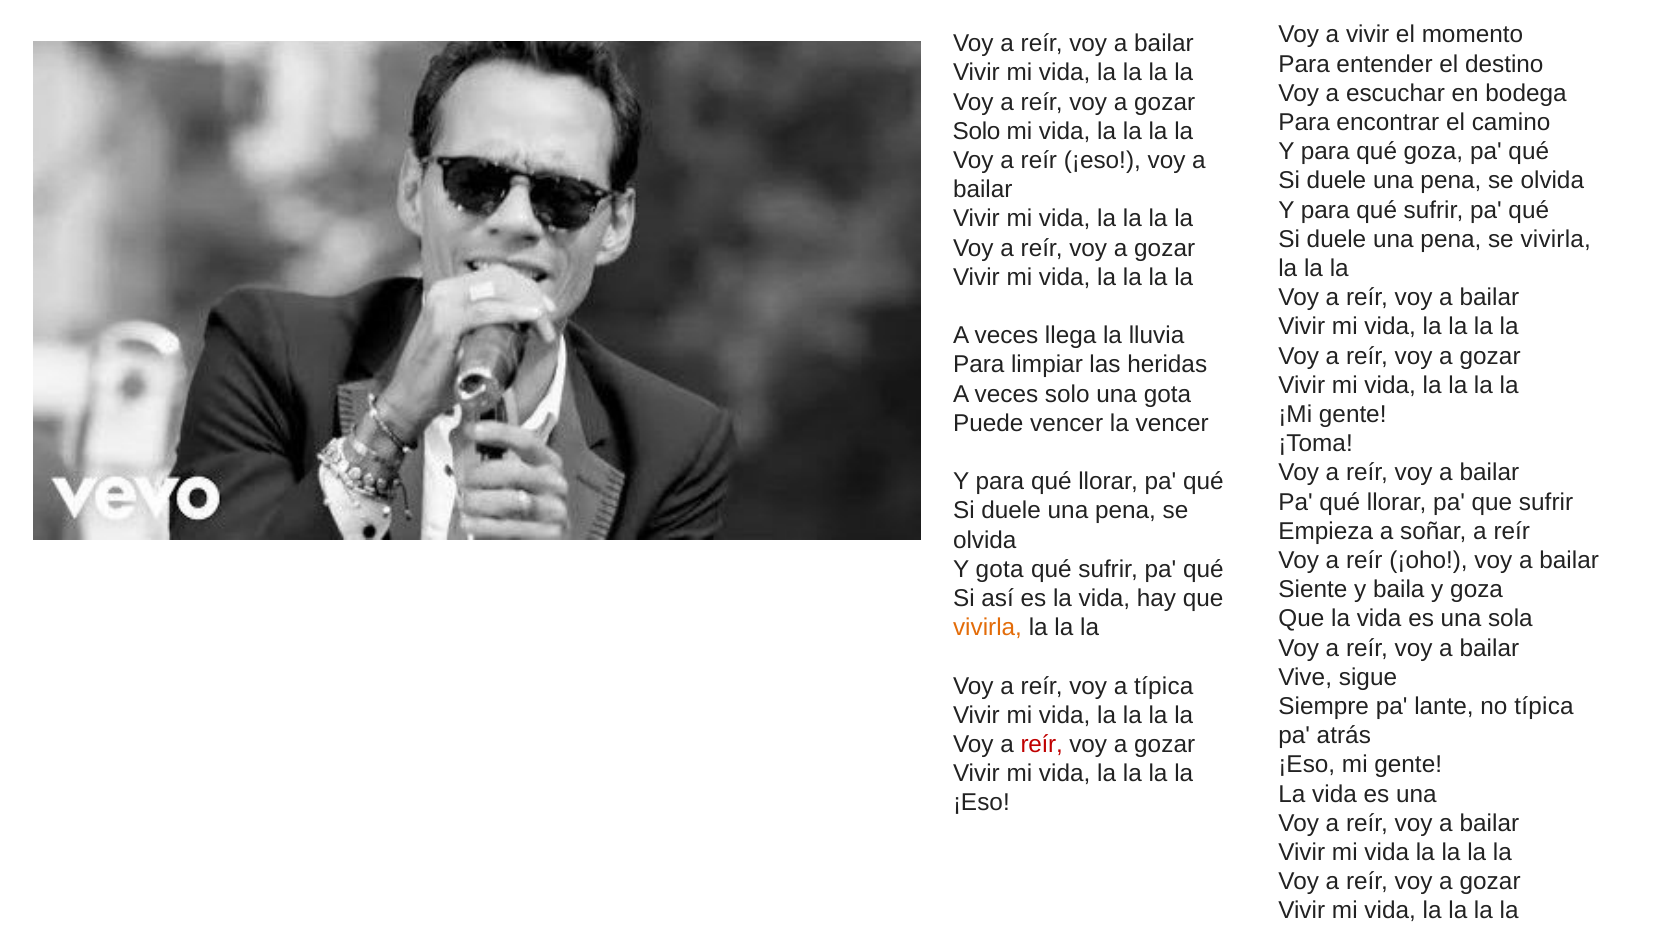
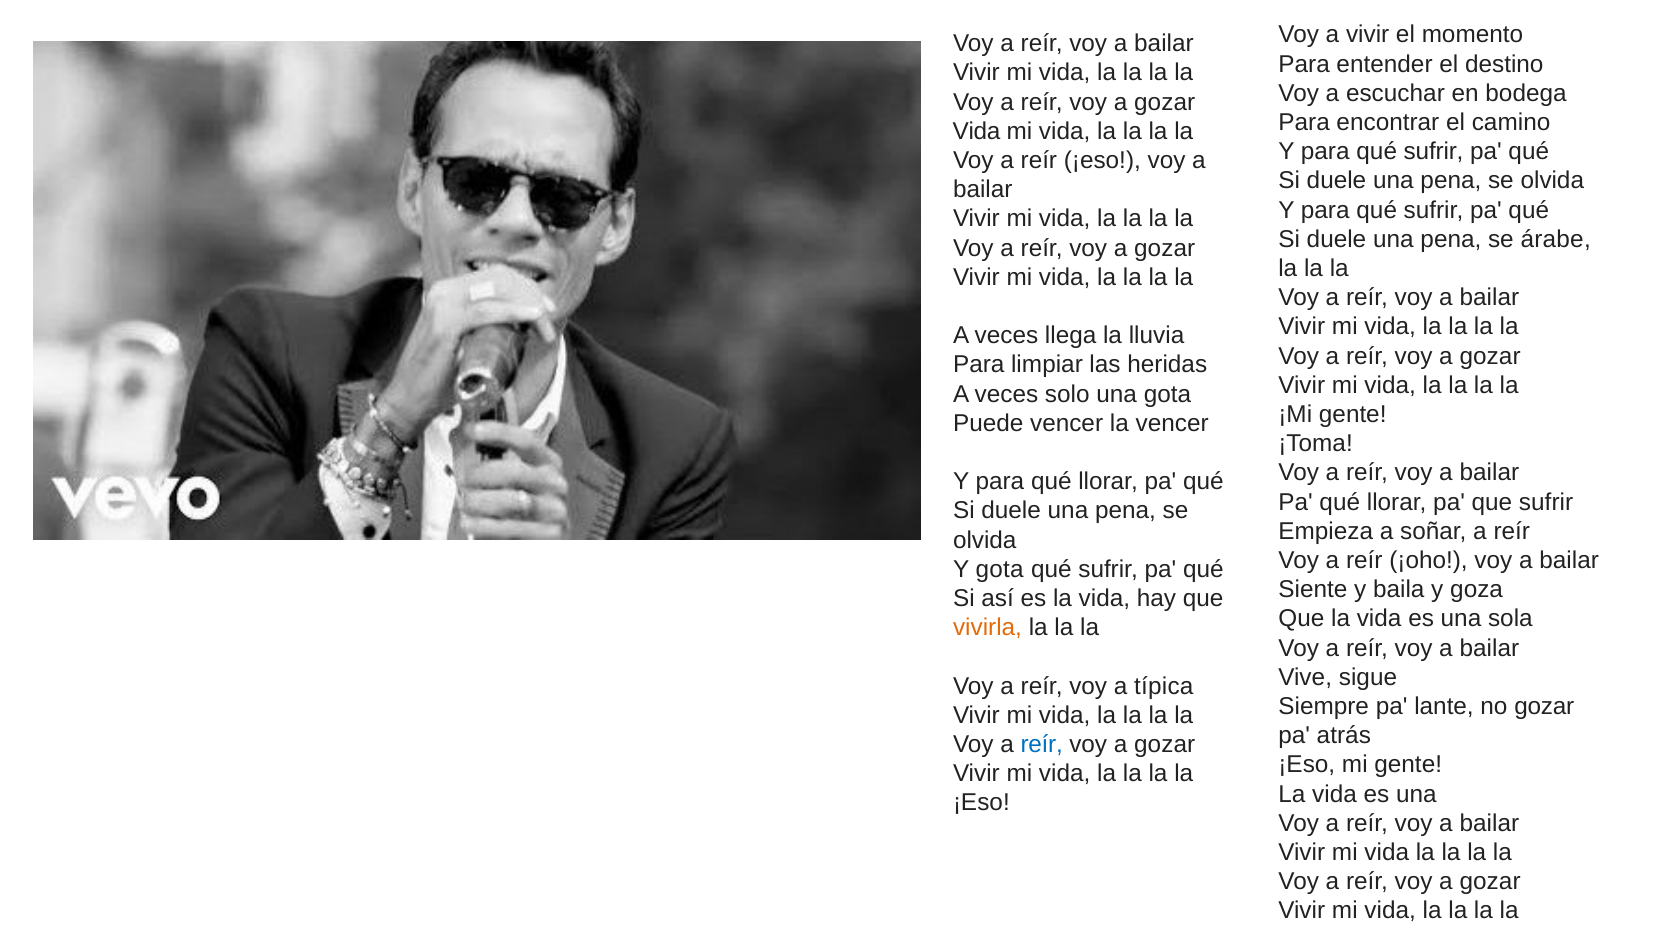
Solo at (977, 131): Solo -> Vida
goza at (1433, 152): goza -> sufrir
se vivirla: vivirla -> árabe
no típica: típica -> gozar
reír at (1042, 744) colour: red -> blue
